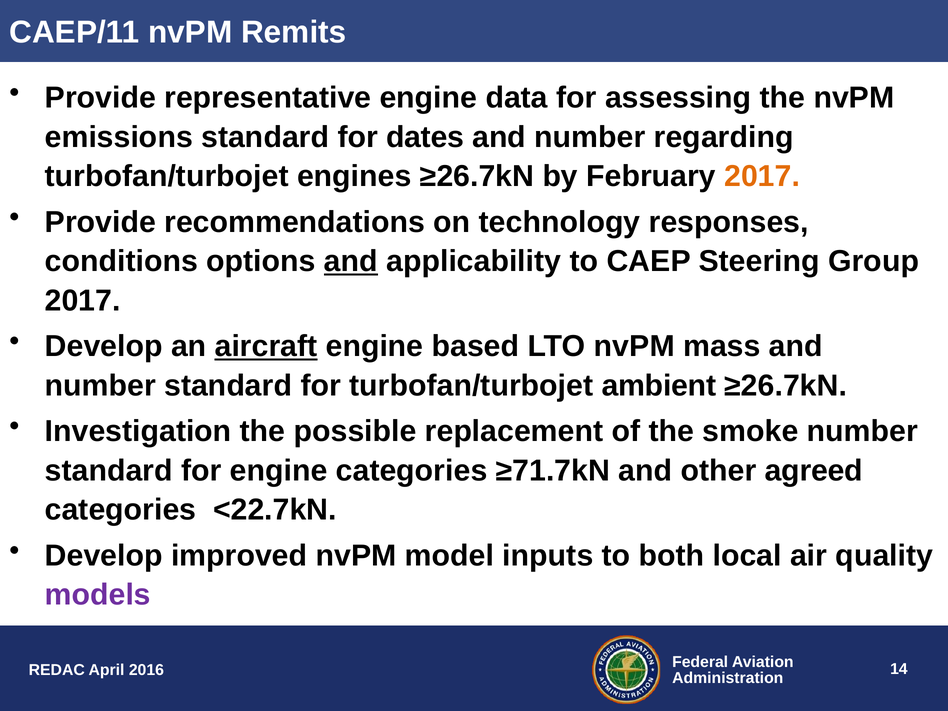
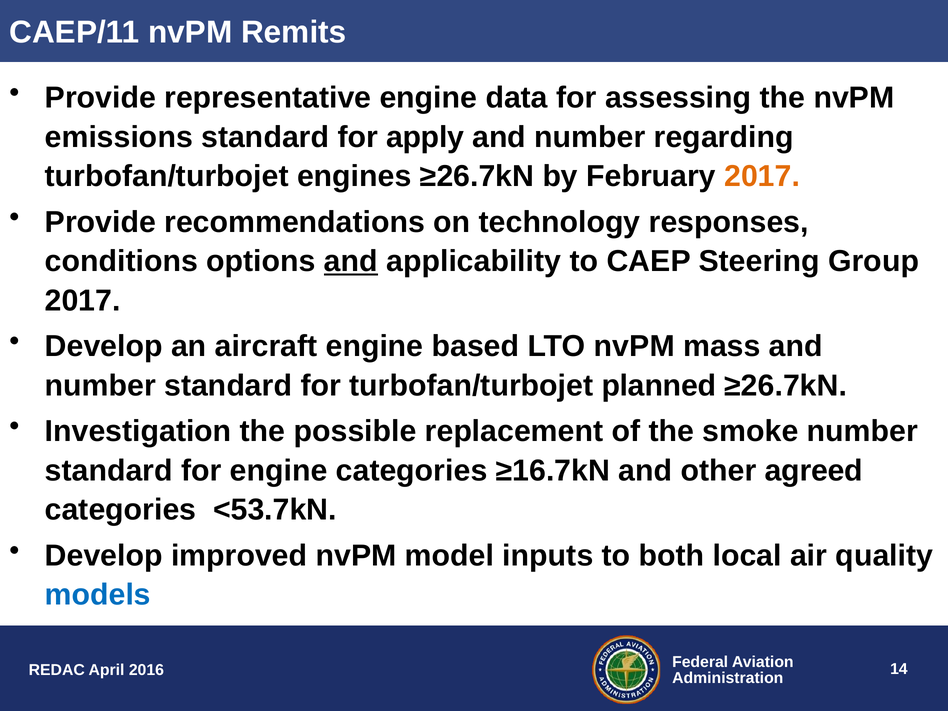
dates: dates -> apply
aircraft underline: present -> none
ambient: ambient -> planned
≥71.7kN: ≥71.7kN -> ≥16.7kN
<22.7kN: <22.7kN -> <53.7kN
models colour: purple -> blue
